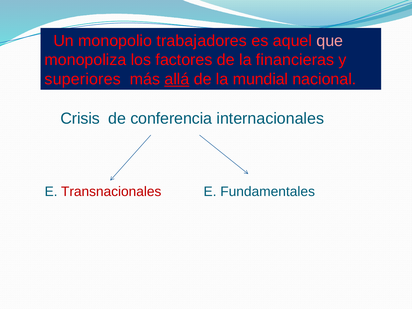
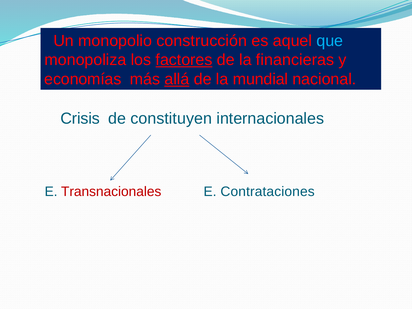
trabajadores: trabajadores -> construcción
que colour: pink -> light blue
factores underline: none -> present
superiores: superiores -> economías
conferencia: conferencia -> constituyen
Fundamentales: Fundamentales -> Contrataciones
